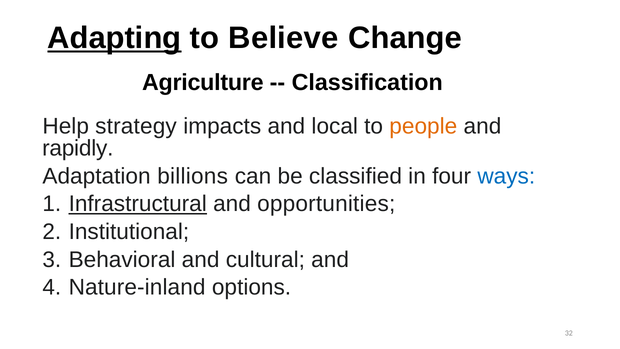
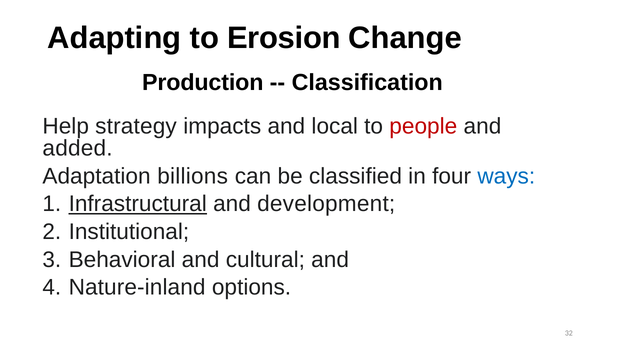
Adapting underline: present -> none
Believe: Believe -> Erosion
Agriculture: Agriculture -> Production
people colour: orange -> red
rapidly: rapidly -> added
opportunities: opportunities -> development
